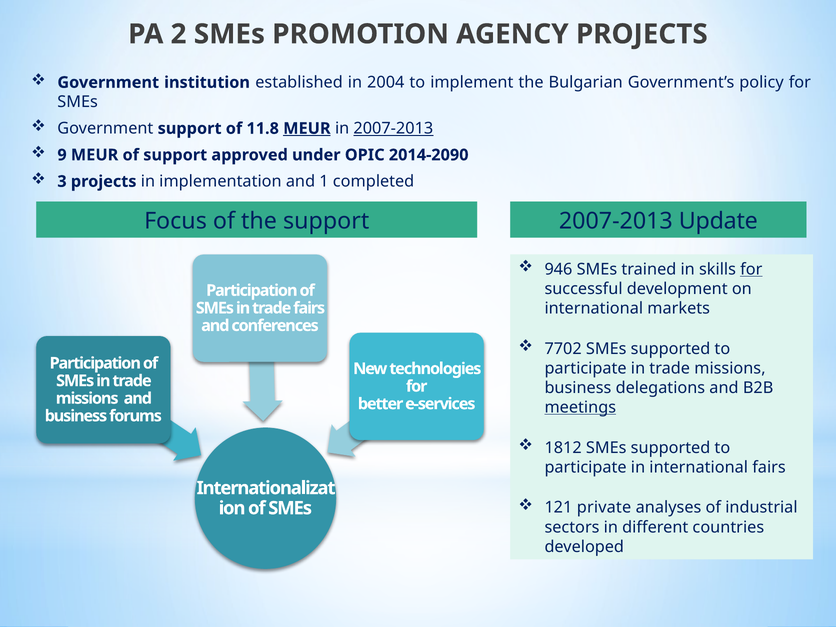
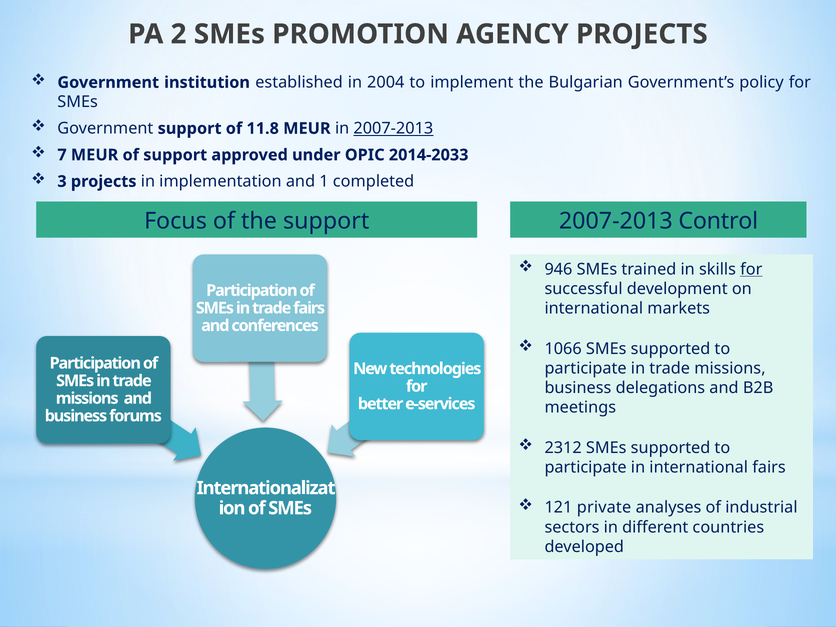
MEUR at (307, 128) underline: present -> none
9: 9 -> 7
2014-2090: 2014-2090 -> 2014-2033
Update: Update -> Control
7702: 7702 -> 1066
meetings underline: present -> none
1812: 1812 -> 2312
